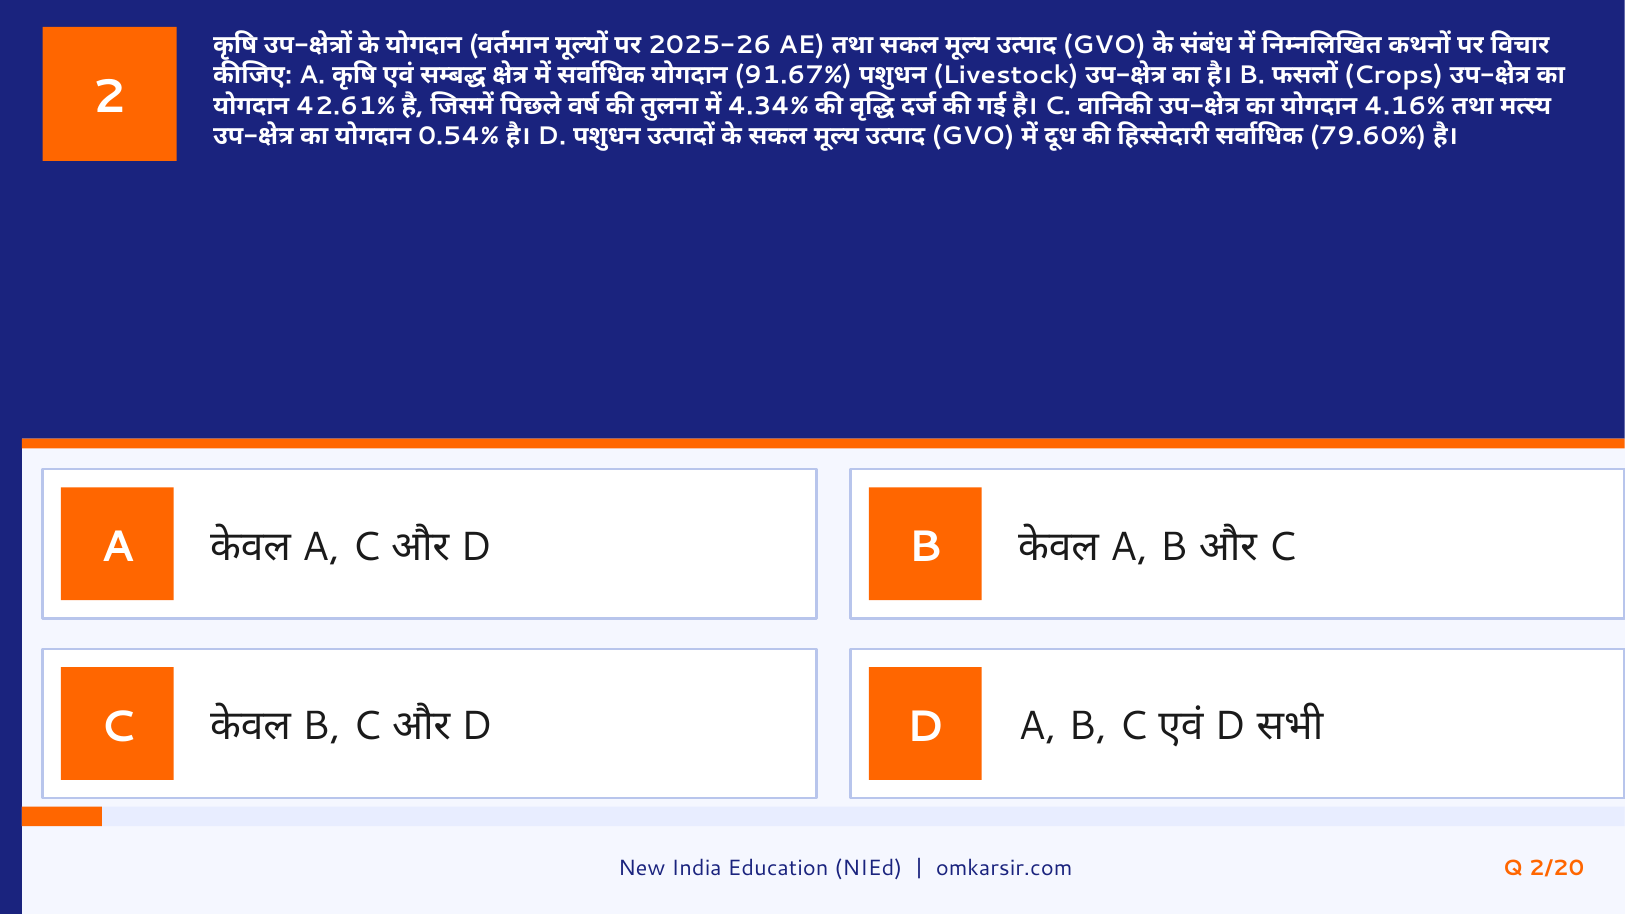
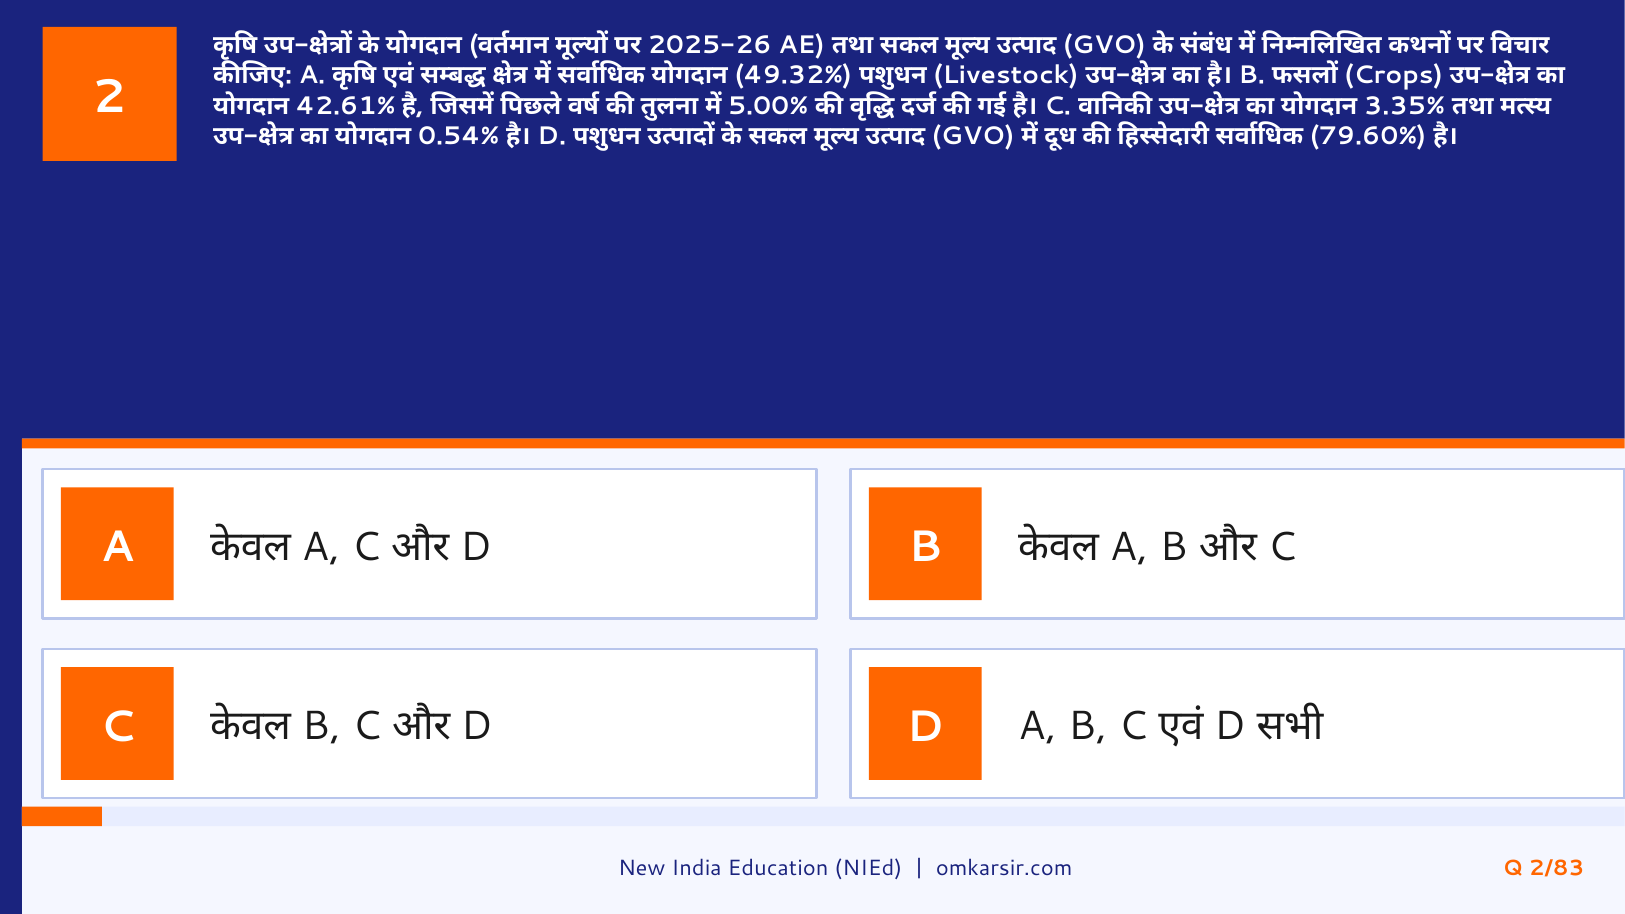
91.67%: 91.67% -> 49.32%
4.34%: 4.34% -> 5.00%
4.16%: 4.16% -> 3.35%
2/20: 2/20 -> 2/83
